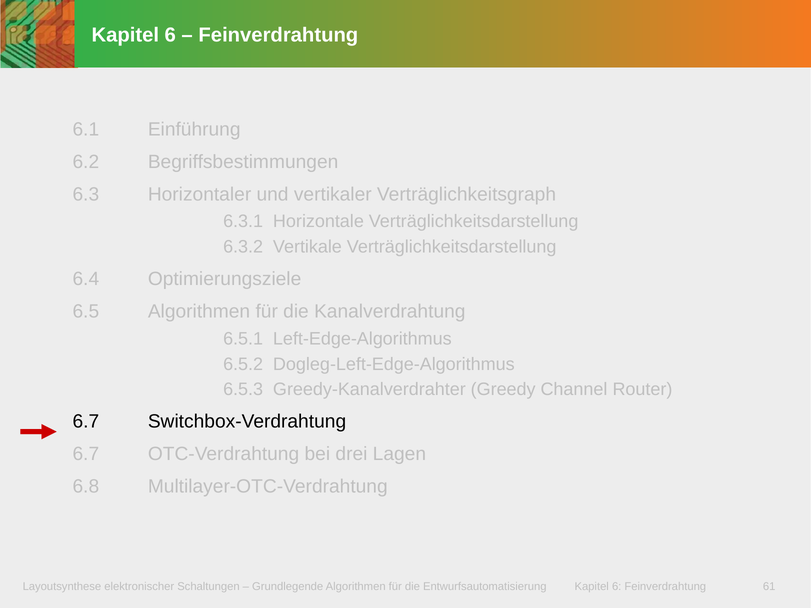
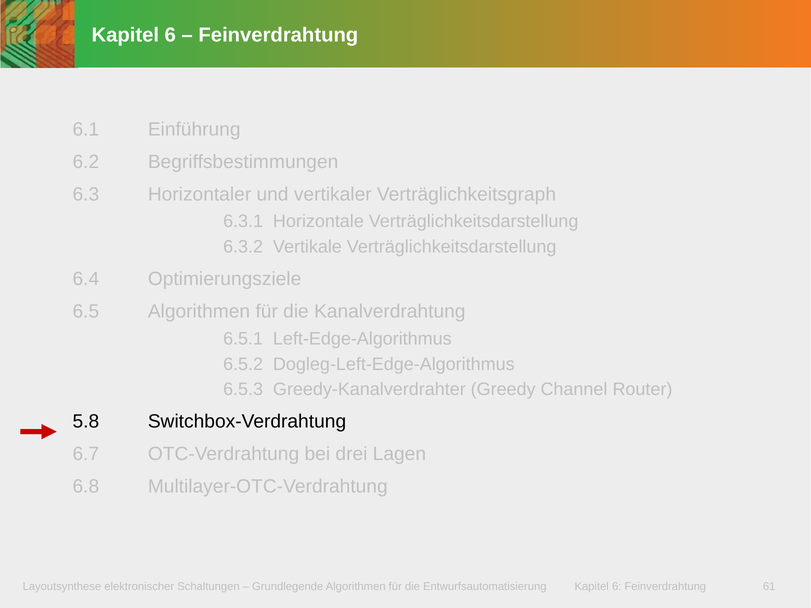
6.7 at (86, 421): 6.7 -> 5.8
